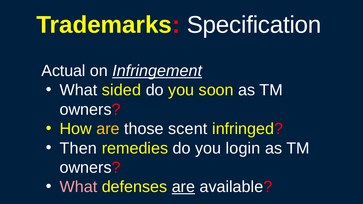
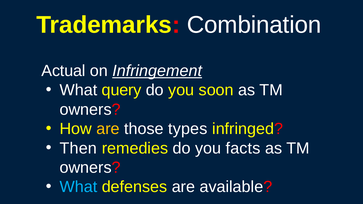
Specification: Specification -> Combination
sided: sided -> query
scent: scent -> types
login: login -> facts
What at (78, 187) colour: pink -> light blue
are at (183, 187) underline: present -> none
